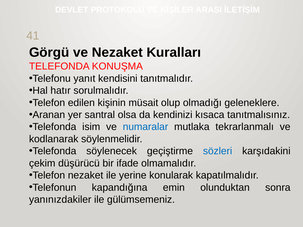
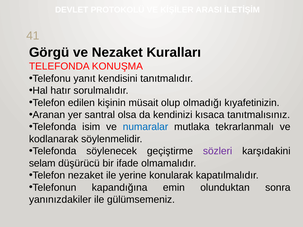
geleneklere: geleneklere -> kıyafetinizin
sözleri colour: blue -> purple
çekim: çekim -> selam
